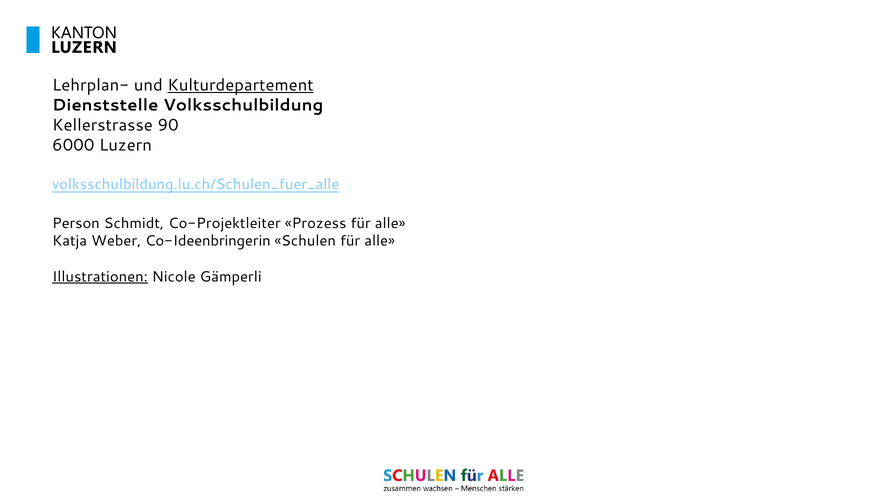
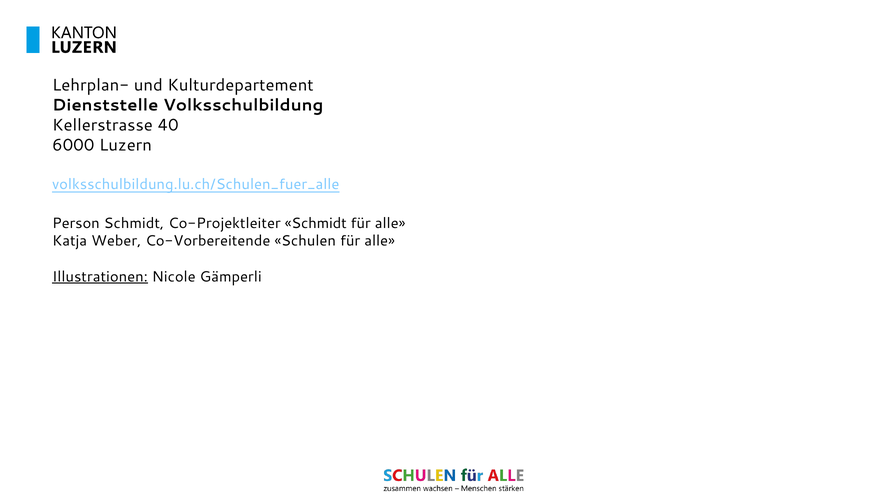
Kulturdepartement underline: present -> none
90: 90 -> 40
Co-Projektleiter Prozess: Prozess -> Schmidt
Co-Ideenbringerin: Co-Ideenbringerin -> Co-Vorbereitende
